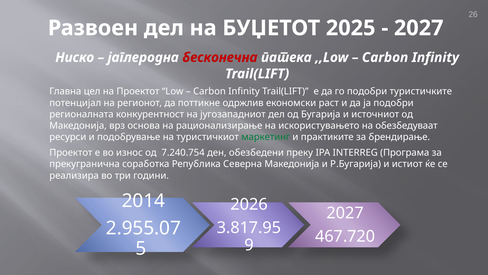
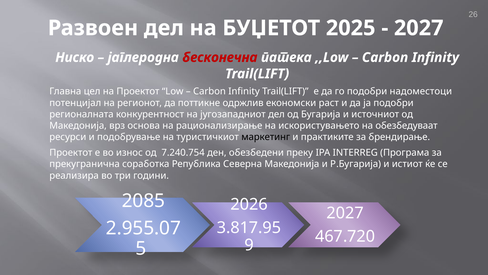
туристичките: туристичките -> надоместоци
маркетинг colour: green -> black
2014: 2014 -> 2085
